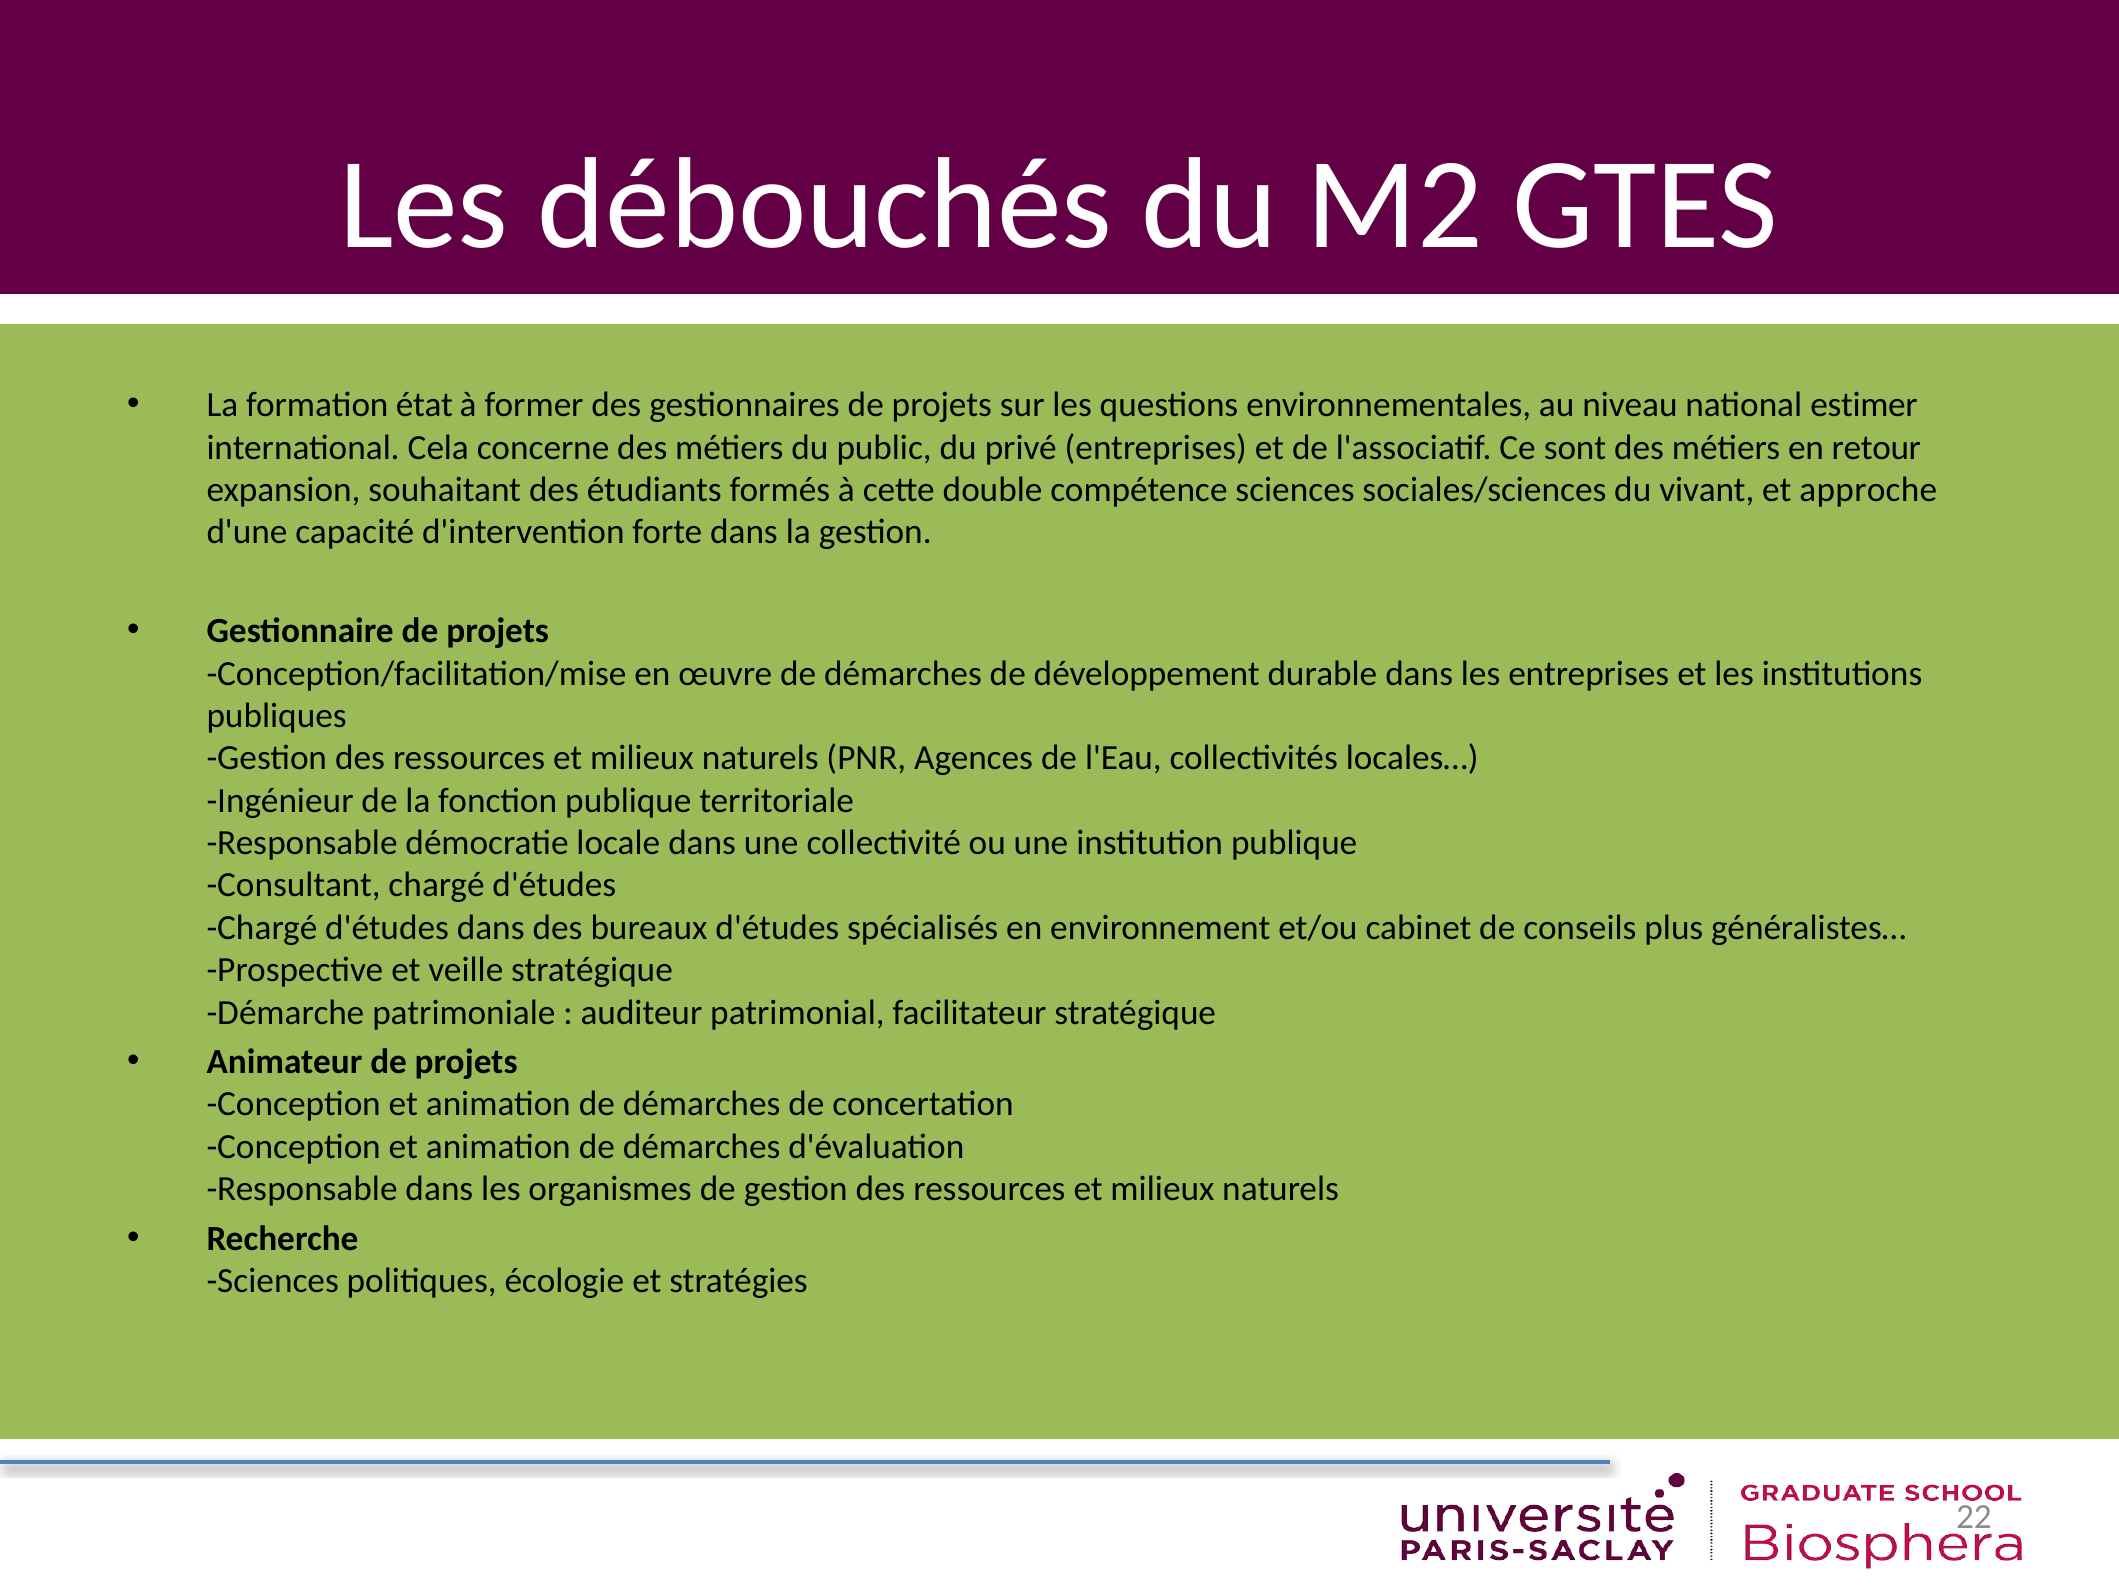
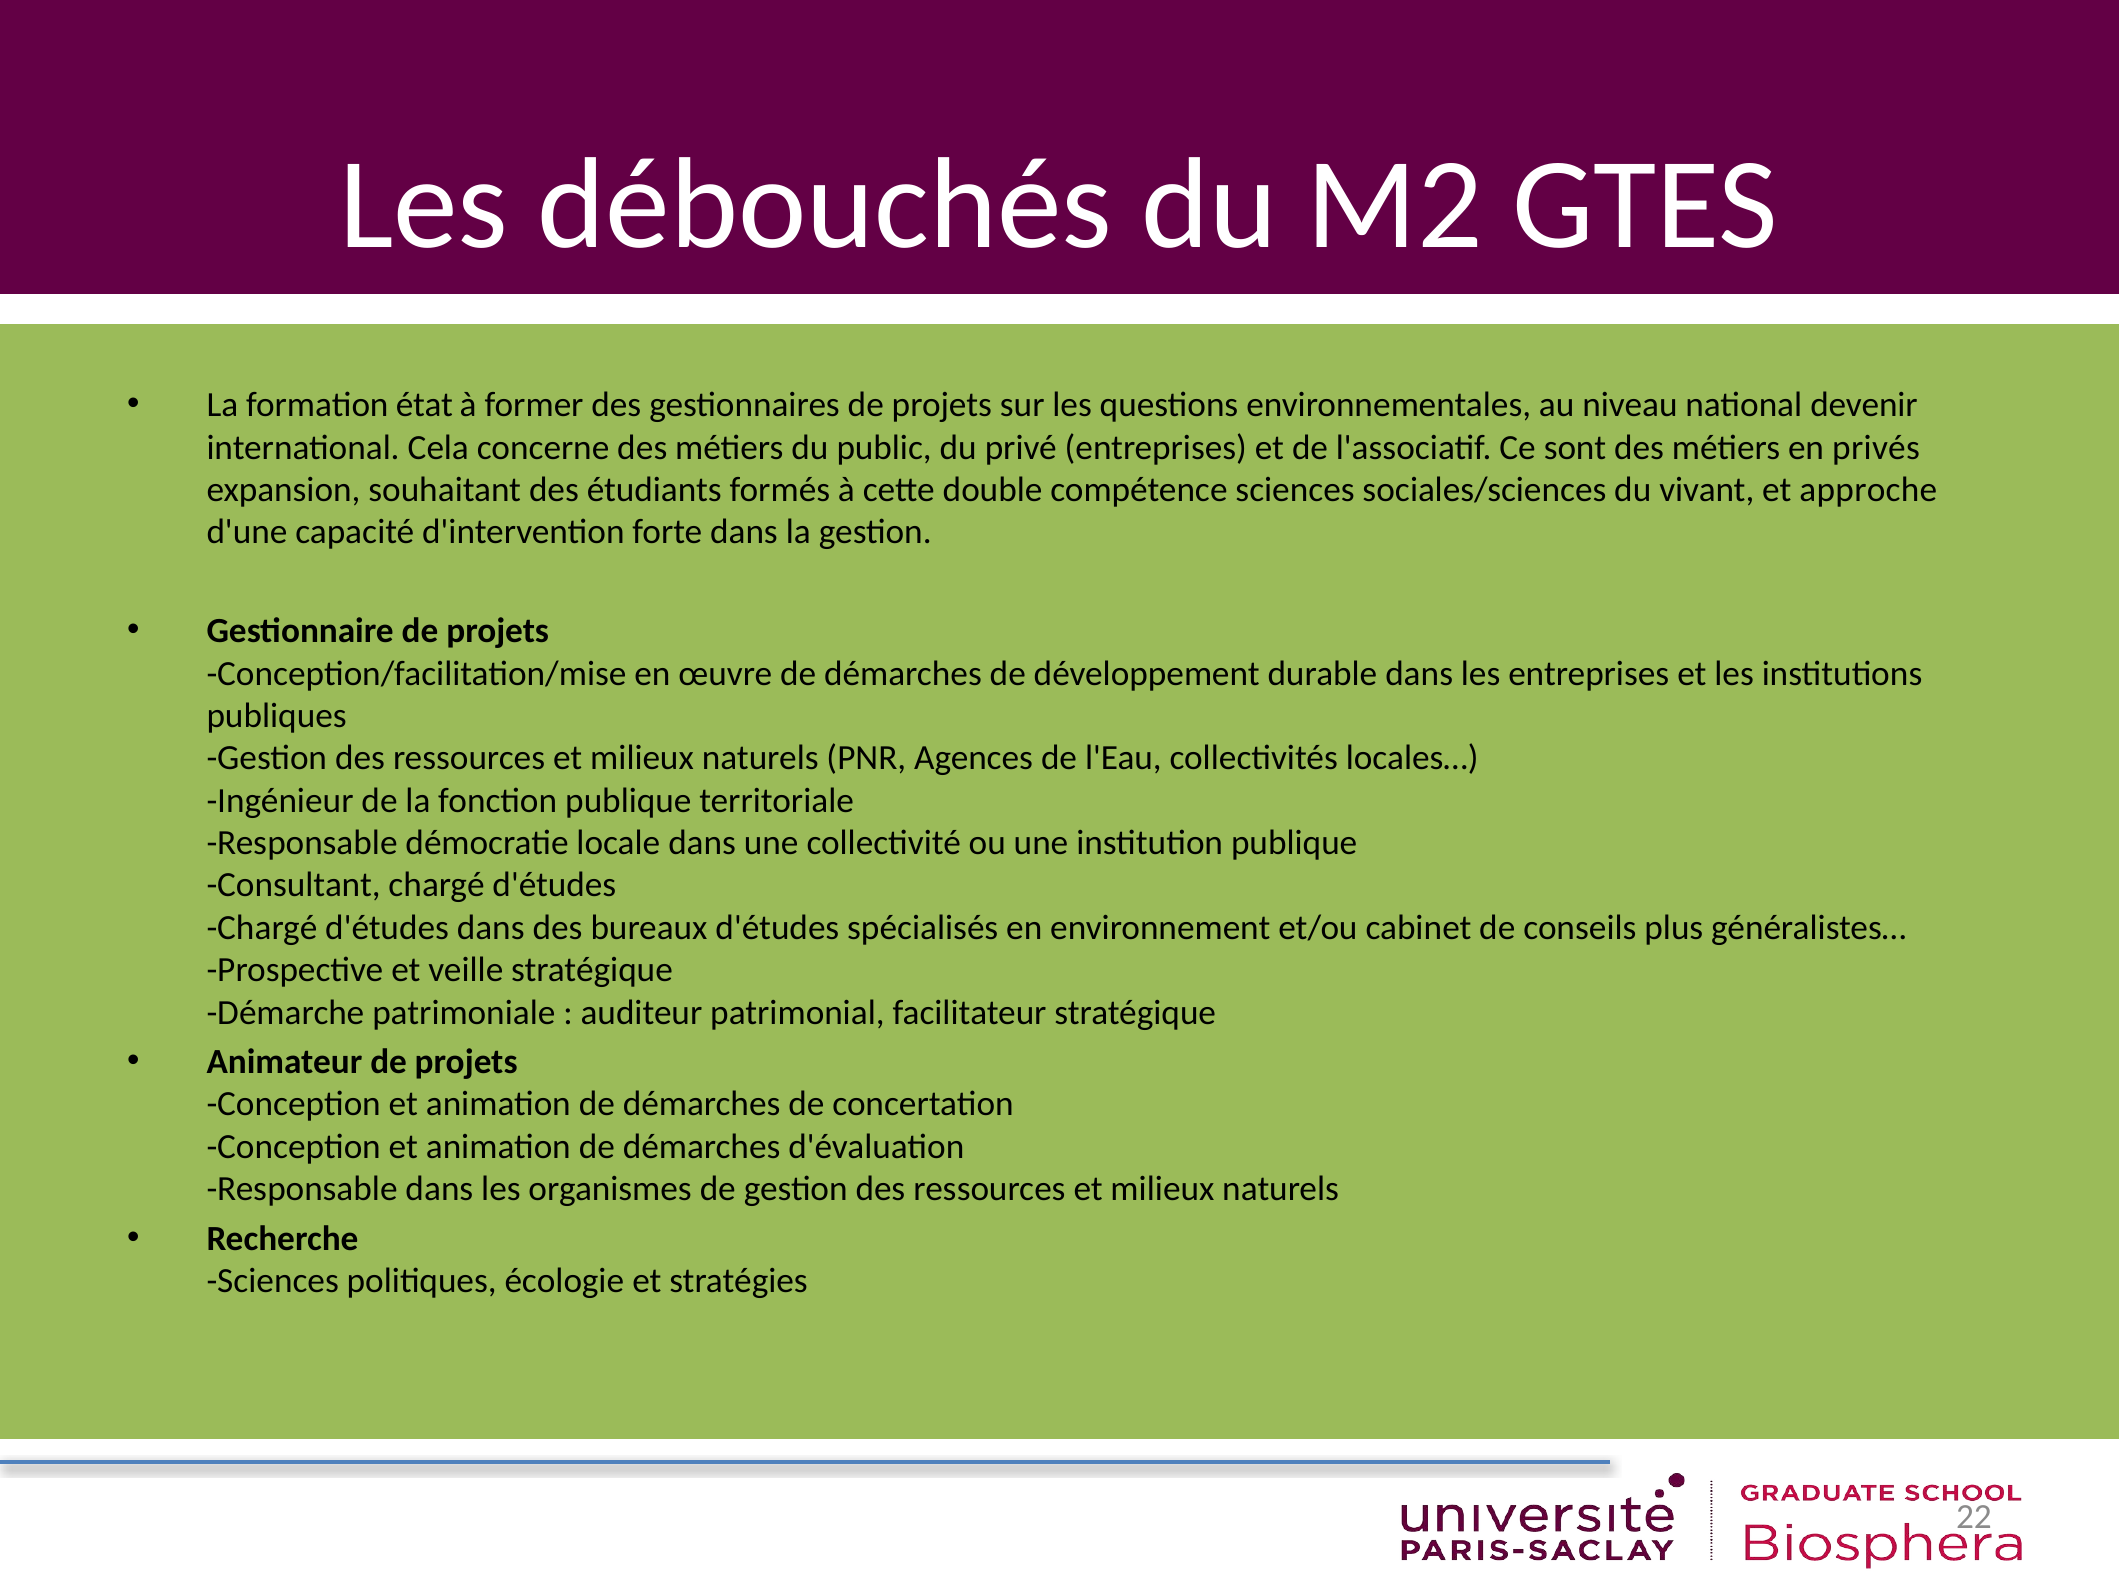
estimer: estimer -> devenir
retour: retour -> privés
